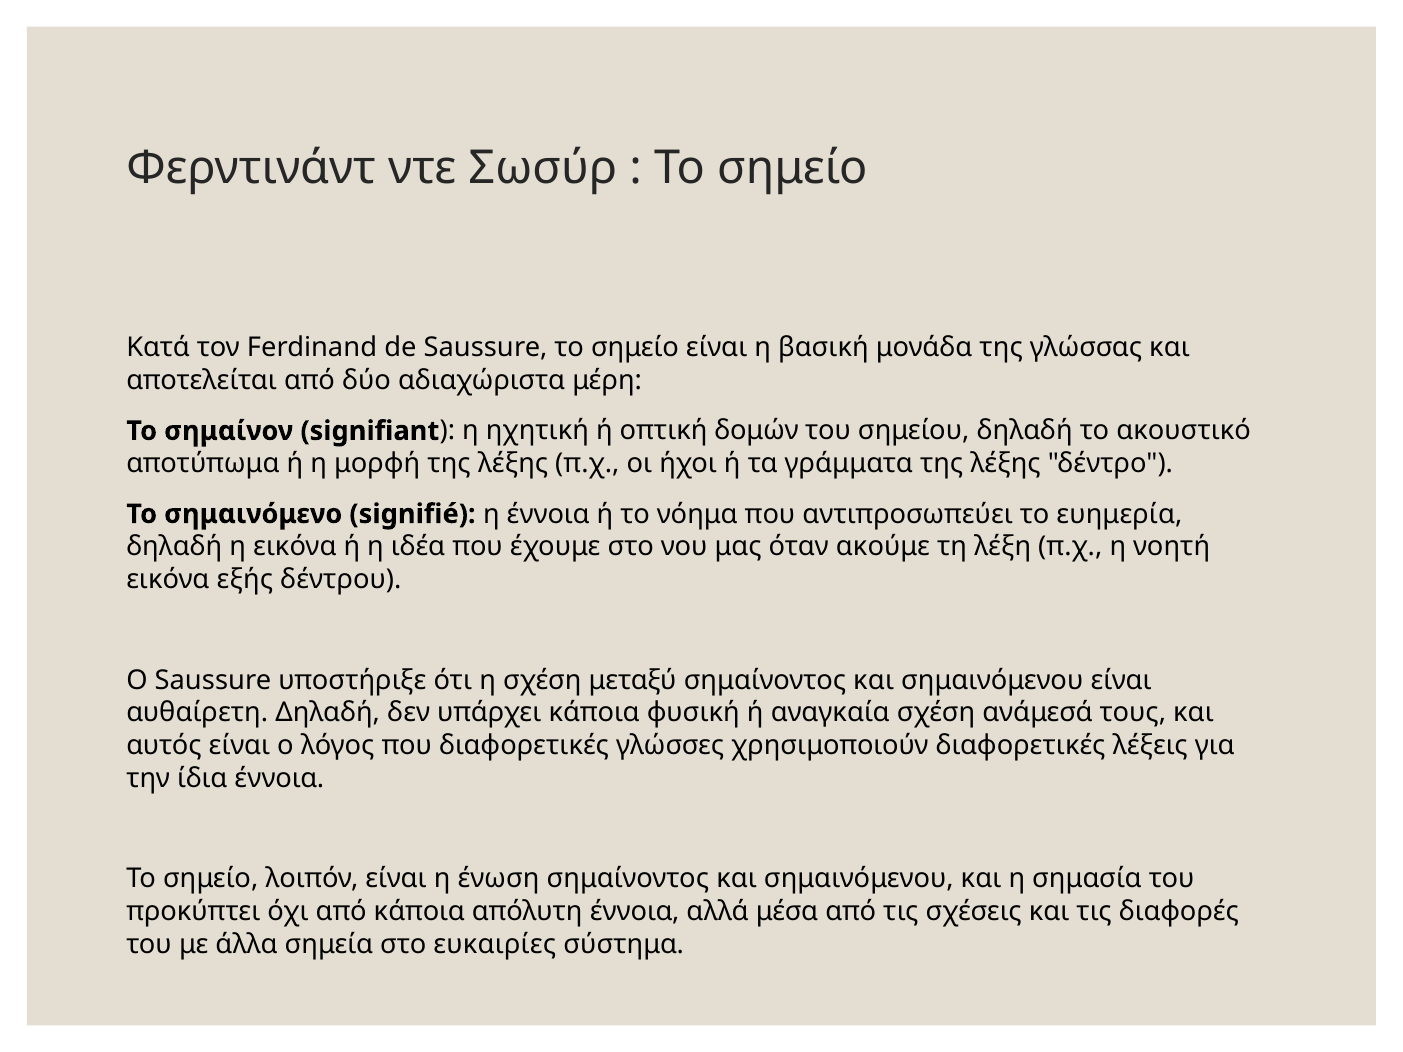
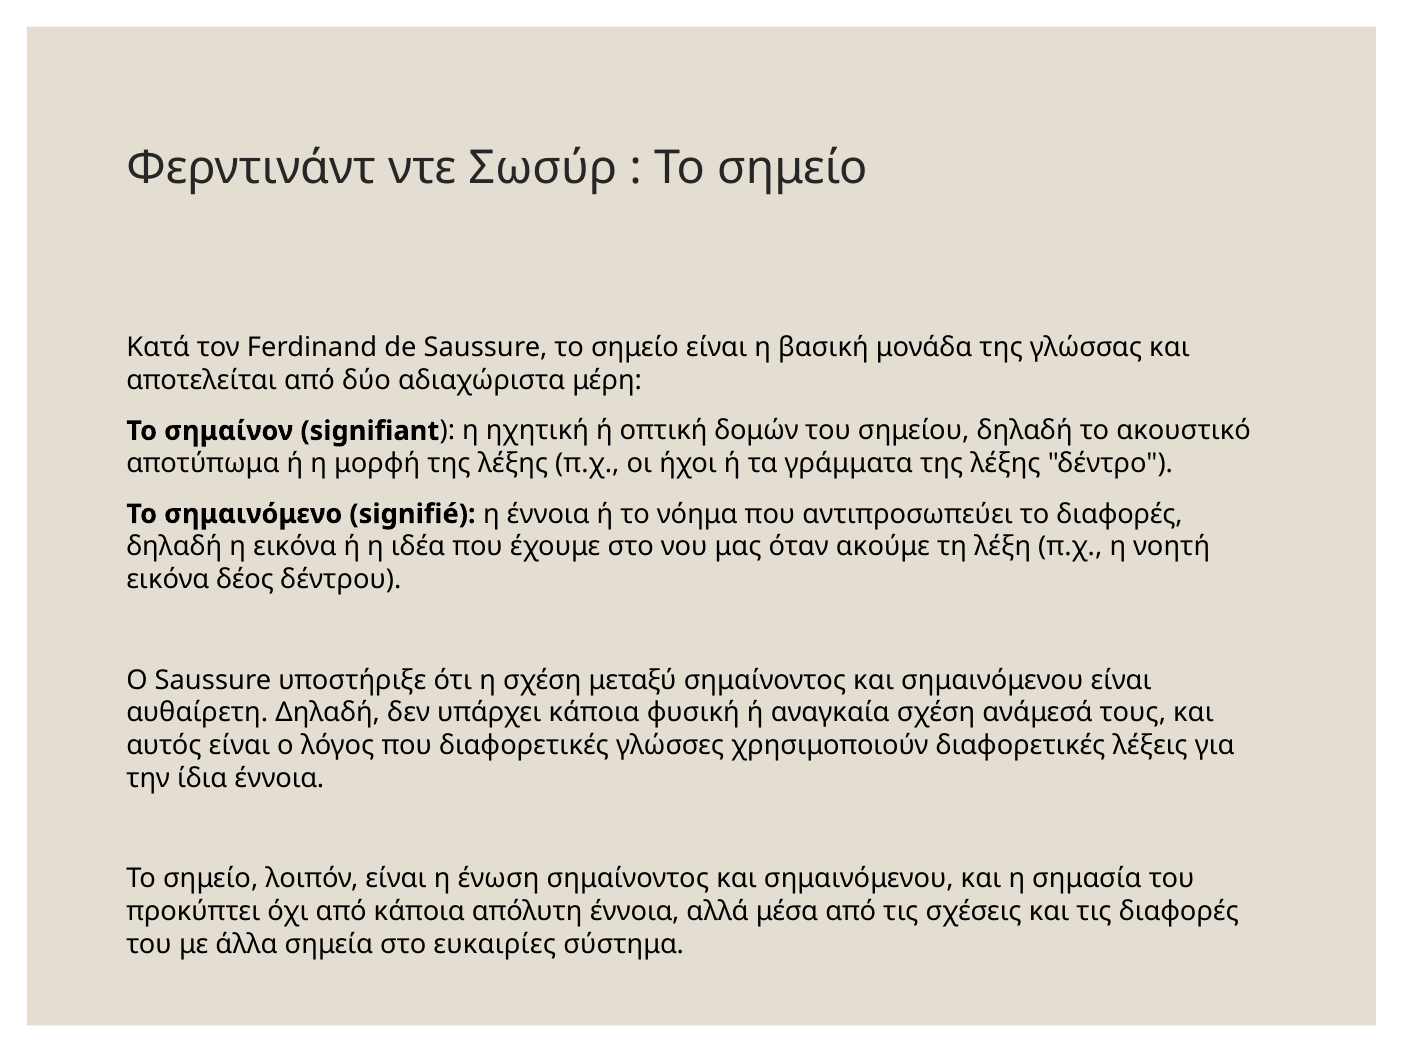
το ευημερία: ευημερία -> διαφορές
εξής: εξής -> δέος
